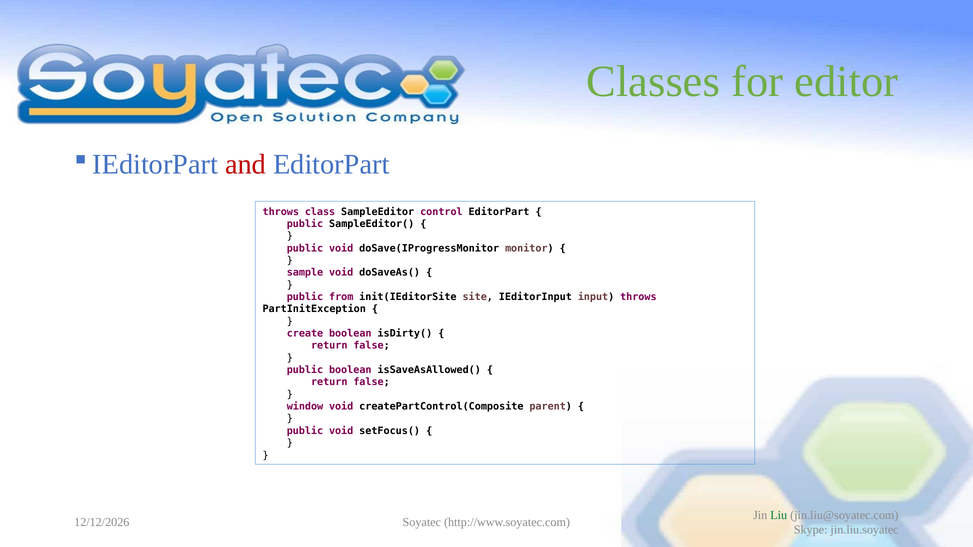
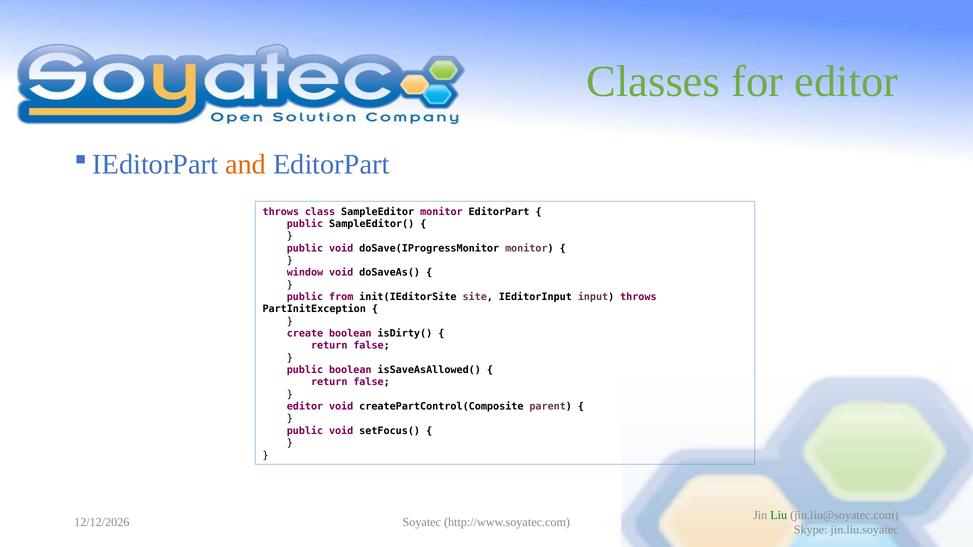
and colour: red -> orange
SampleEditor control: control -> monitor
sample: sample -> window
window at (305, 407): window -> editor
